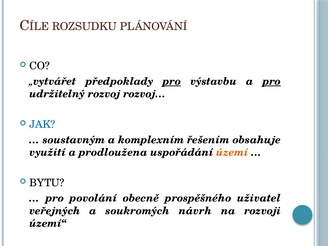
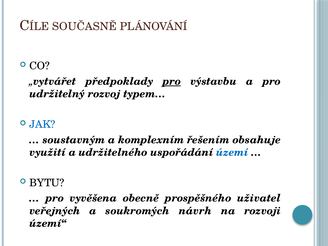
ROZSUDKU: ROZSUDKU -> SOUČASNĚ
pro at (272, 81) underline: present -> none
rozvoj…: rozvoj… -> typem…
prodloužena: prodloužena -> udržitelného
území colour: orange -> blue
povolání: povolání -> vyvěšena
